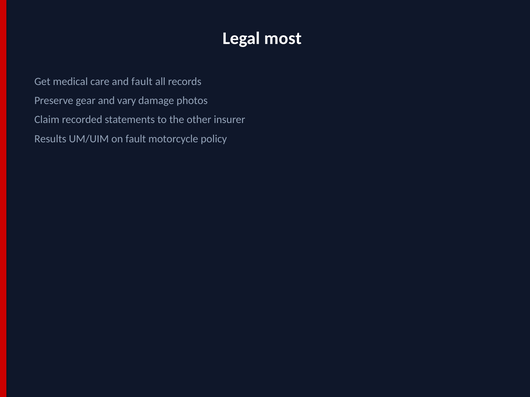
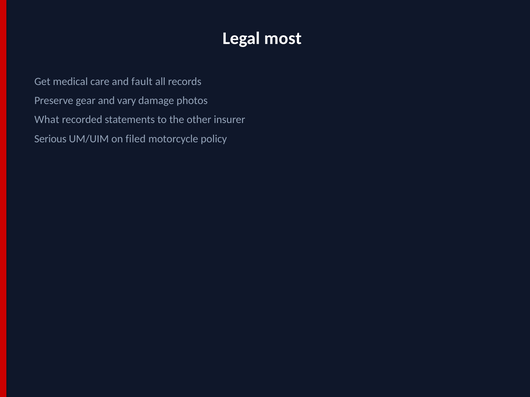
Claim: Claim -> What
Results: Results -> Serious
on fault: fault -> filed
